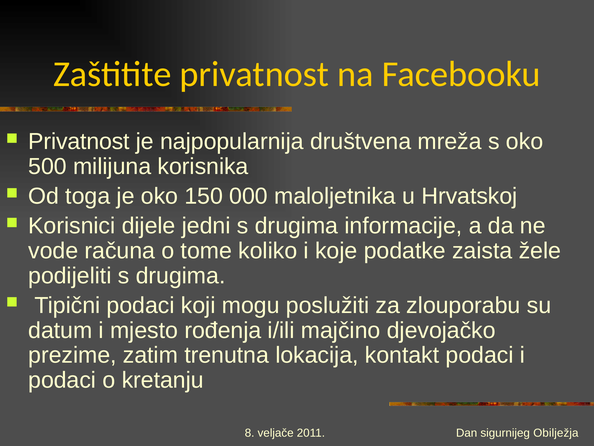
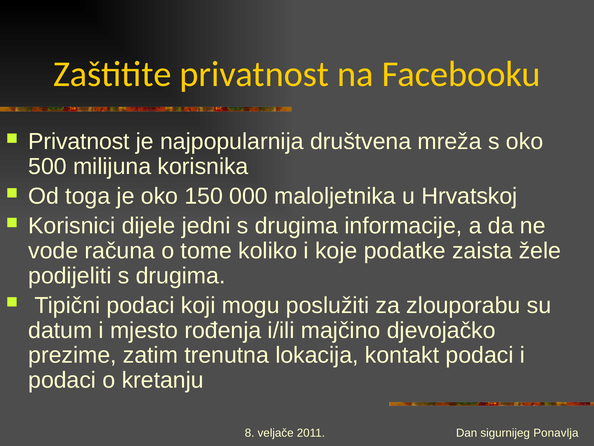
Obilježja: Obilježja -> Ponavlja
